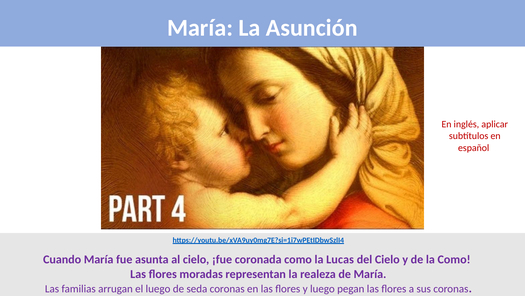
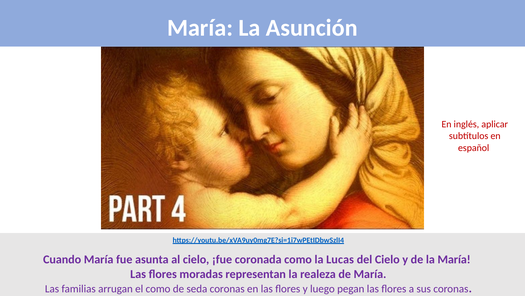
la Como: Como -> María
el luego: luego -> como
